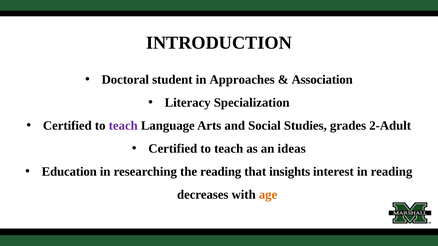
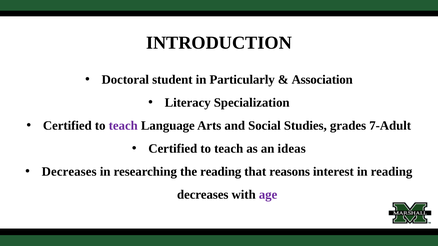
Approaches: Approaches -> Particularly
2-Adult: 2-Adult -> 7-Adult
Education at (69, 172): Education -> Decreases
insights: insights -> reasons
age colour: orange -> purple
